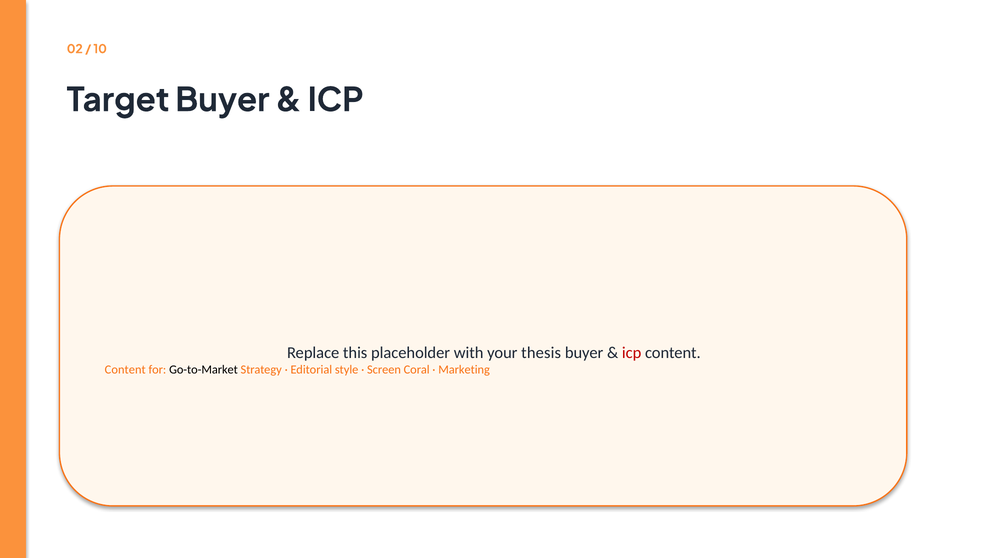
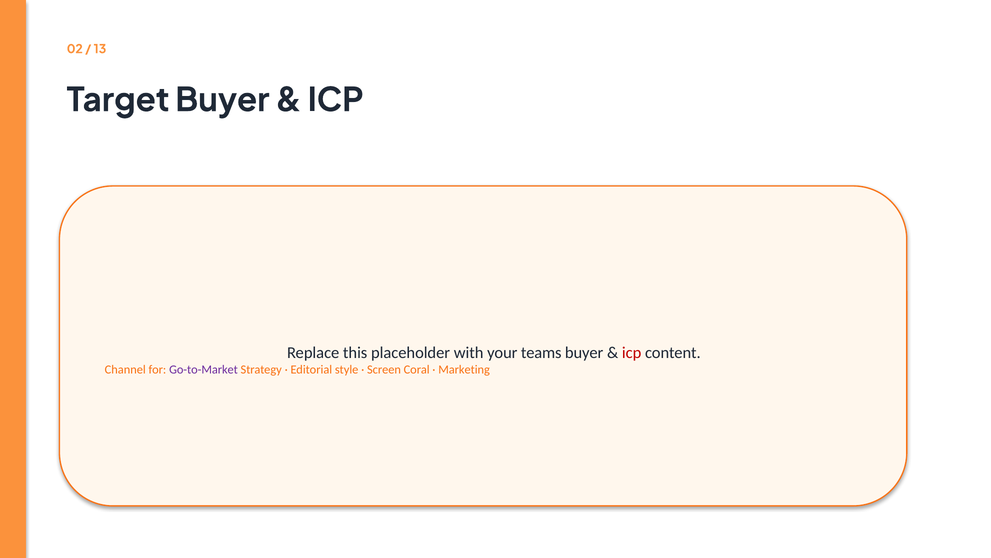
10: 10 -> 13
thesis: thesis -> teams
Content at (125, 369): Content -> Channel
Go-to-Market colour: black -> purple
